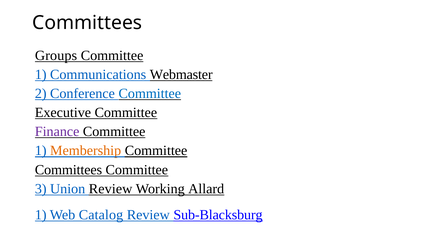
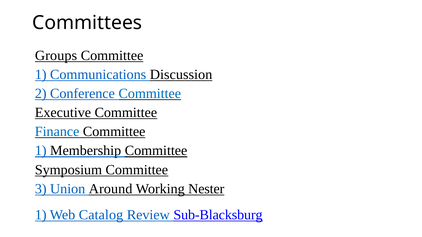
Webmaster: Webmaster -> Discussion
Finance colour: purple -> blue
Membership colour: orange -> black
Committees at (68, 170): Committees -> Symposium
Union Review: Review -> Around
Allard: Allard -> Nester
